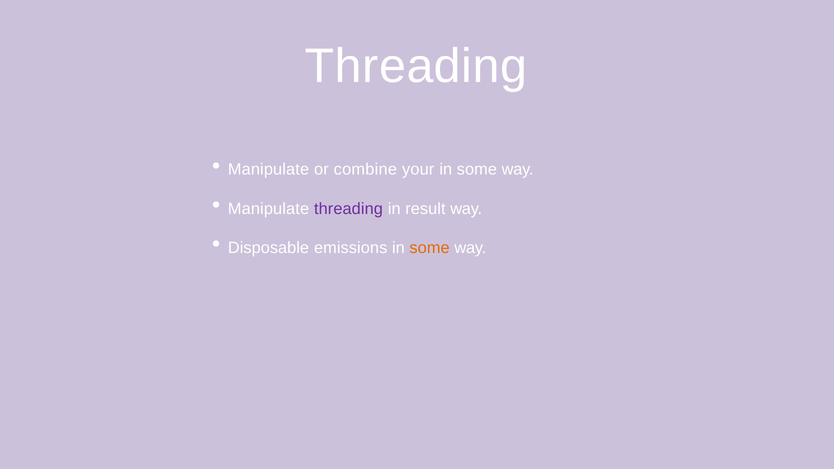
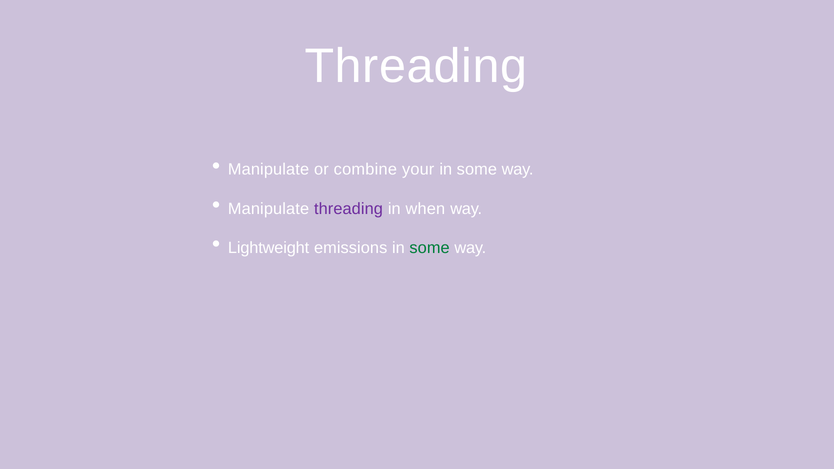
result: result -> when
Disposable: Disposable -> Lightweight
some at (430, 248) colour: orange -> green
